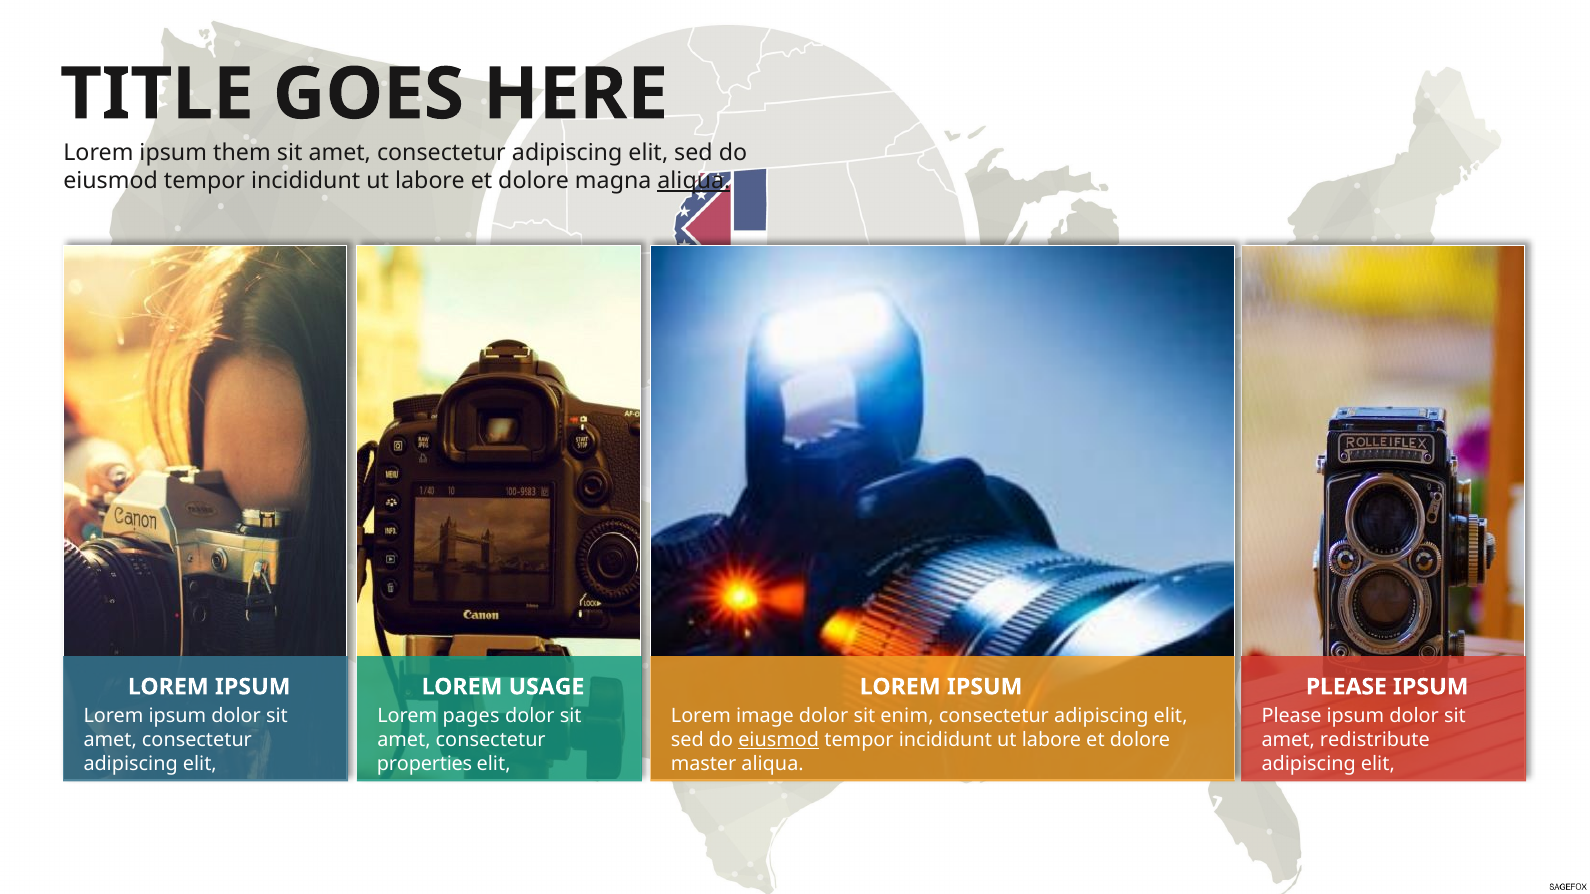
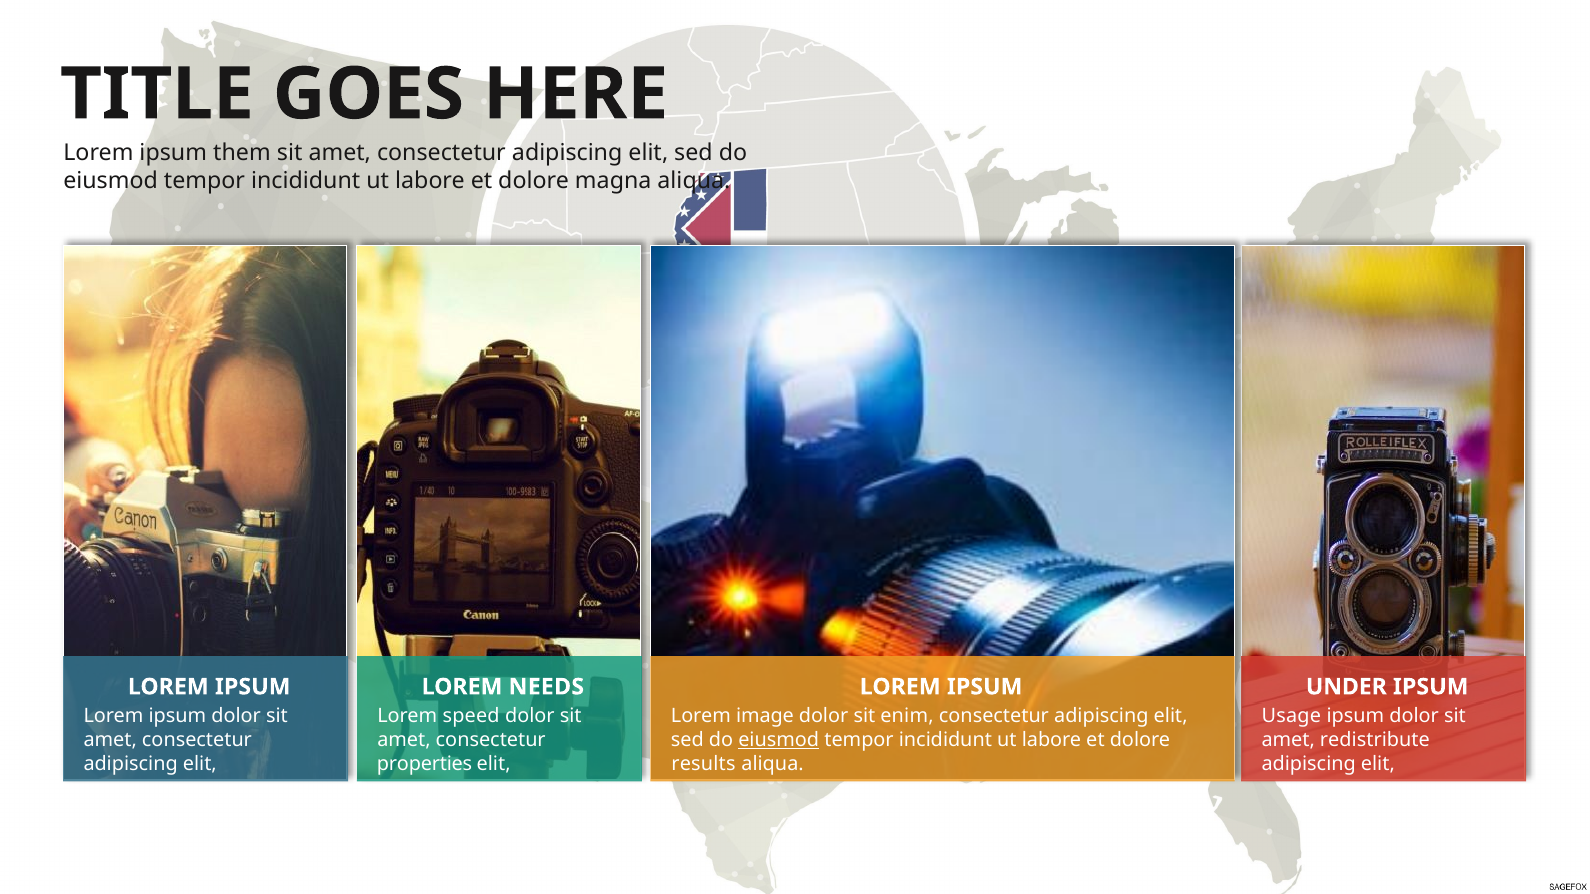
aliqua at (694, 181) underline: present -> none
USAGE: USAGE -> NEEDS
PLEASE at (1346, 687): PLEASE -> UNDER
pages: pages -> speed
Please at (1292, 717): Please -> Usage
master: master -> results
